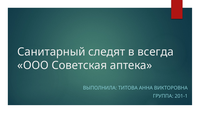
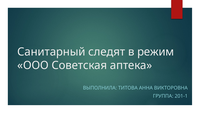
всегда: всегда -> режим
